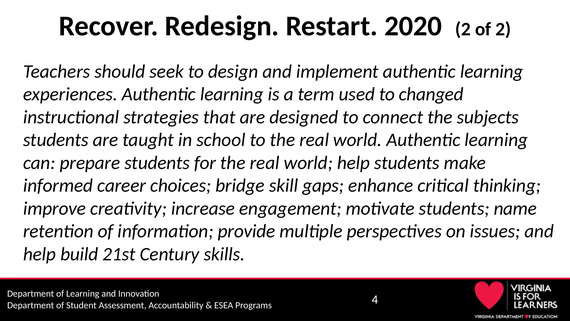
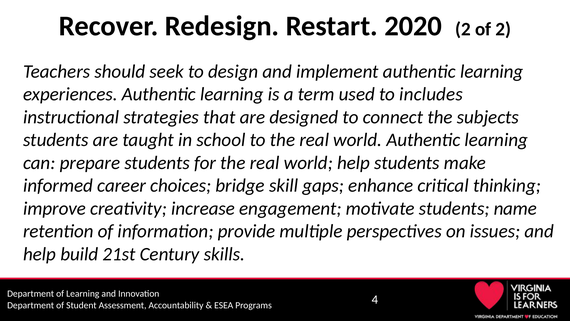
changed: changed -> includes
